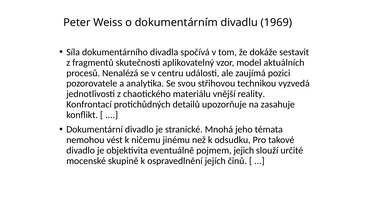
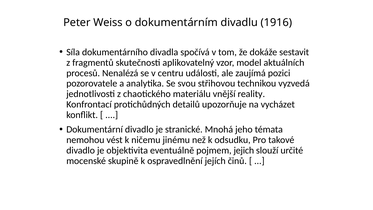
1969: 1969 -> 1916
zasahuje: zasahuje -> vycházet
